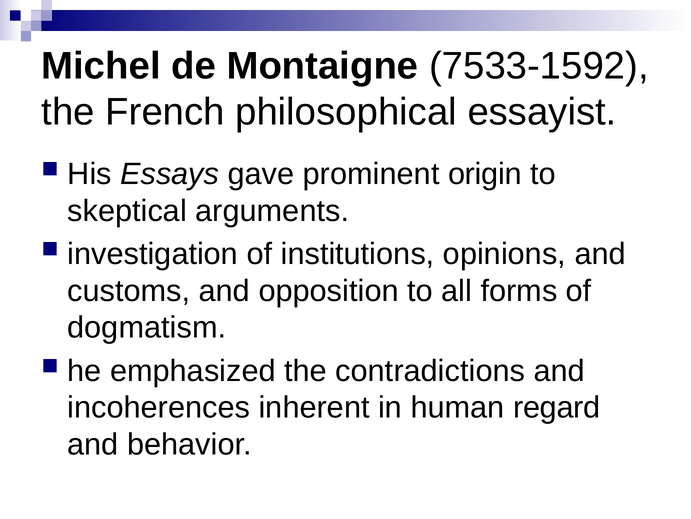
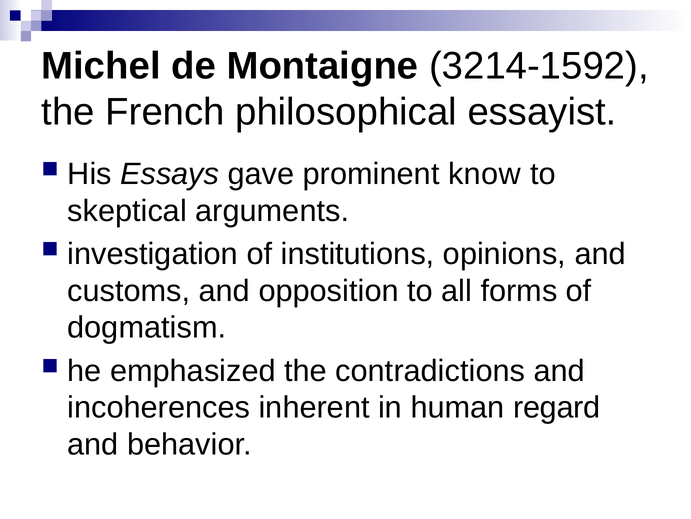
7533-1592: 7533-1592 -> 3214-1592
origin: origin -> know
